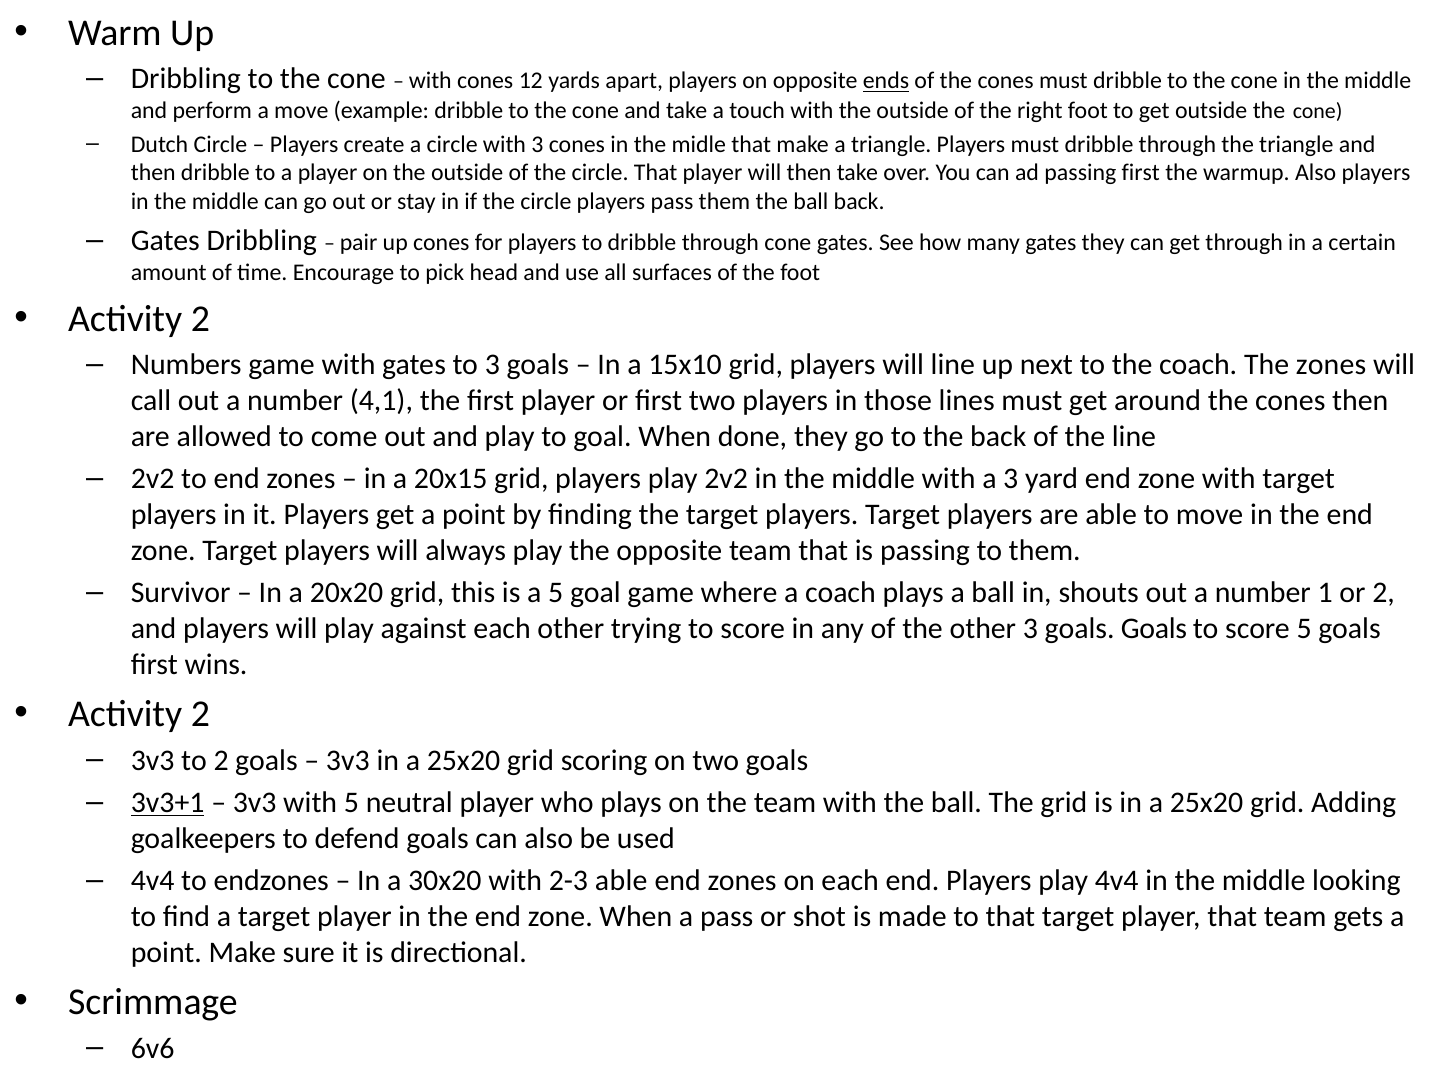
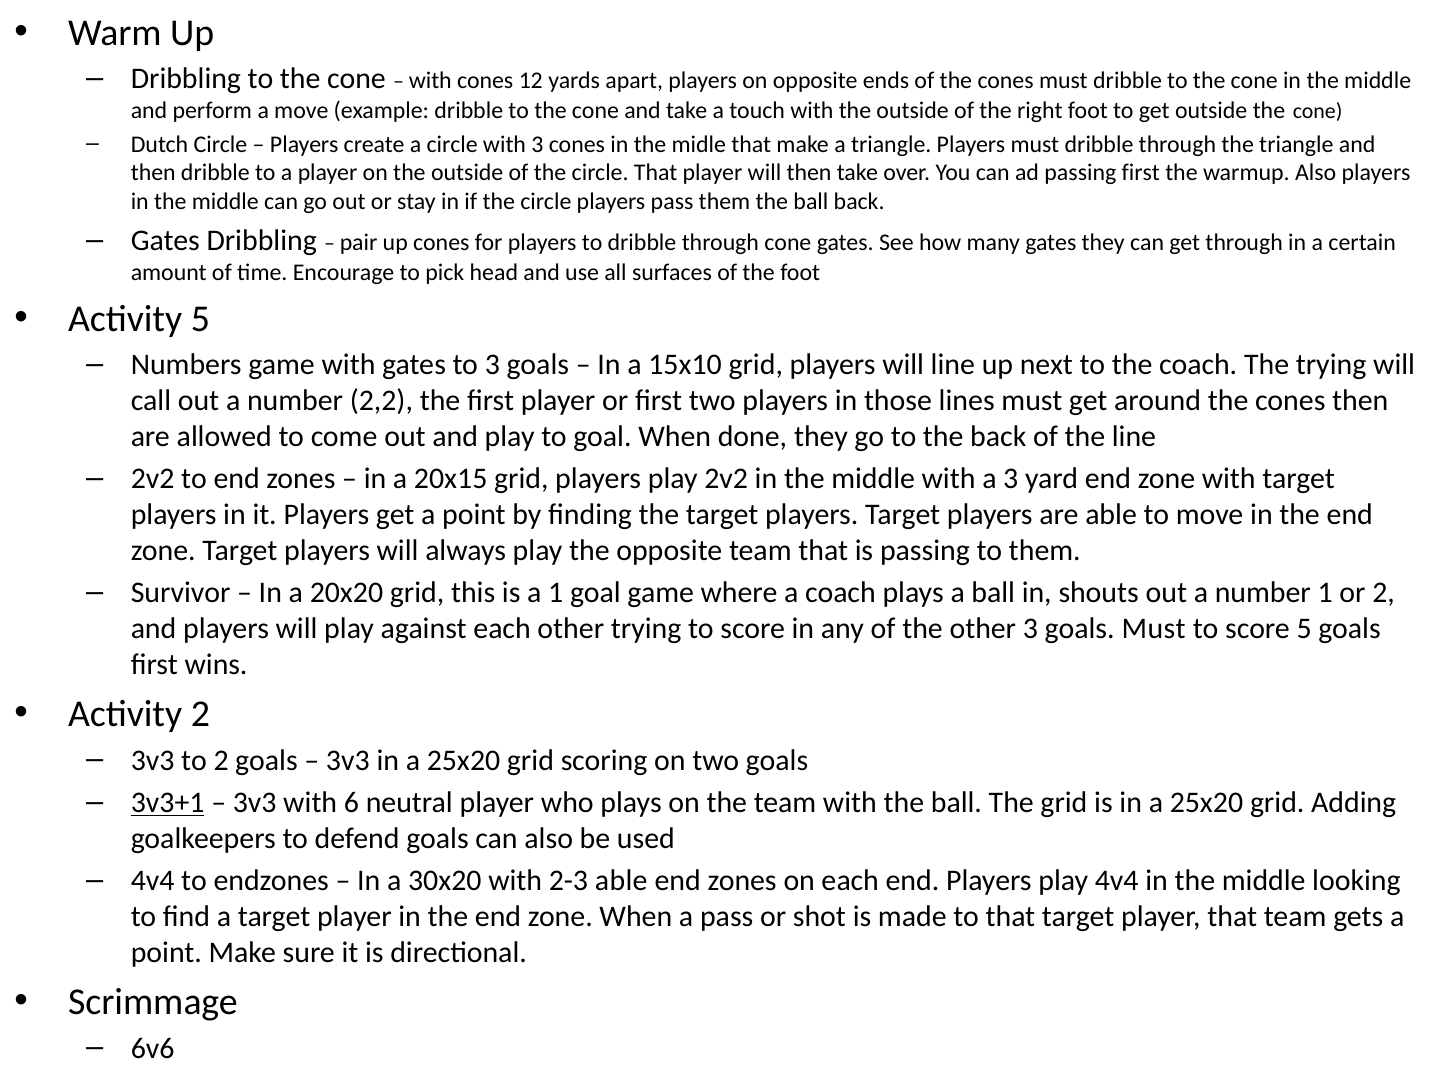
ends underline: present -> none
2 at (200, 319): 2 -> 5
The zones: zones -> trying
4,1: 4,1 -> 2,2
a 5: 5 -> 1
goals Goals: Goals -> Must
with 5: 5 -> 6
